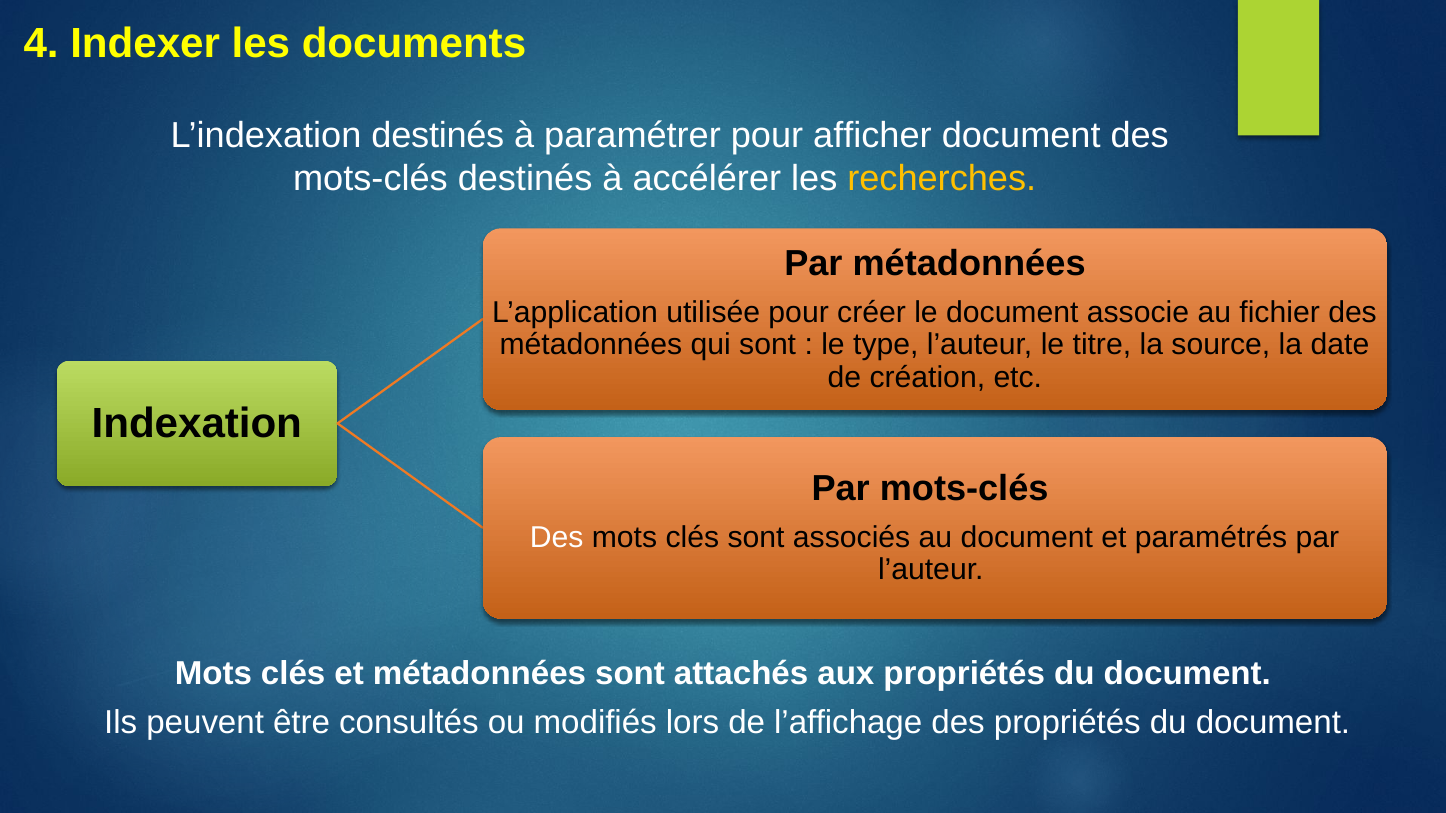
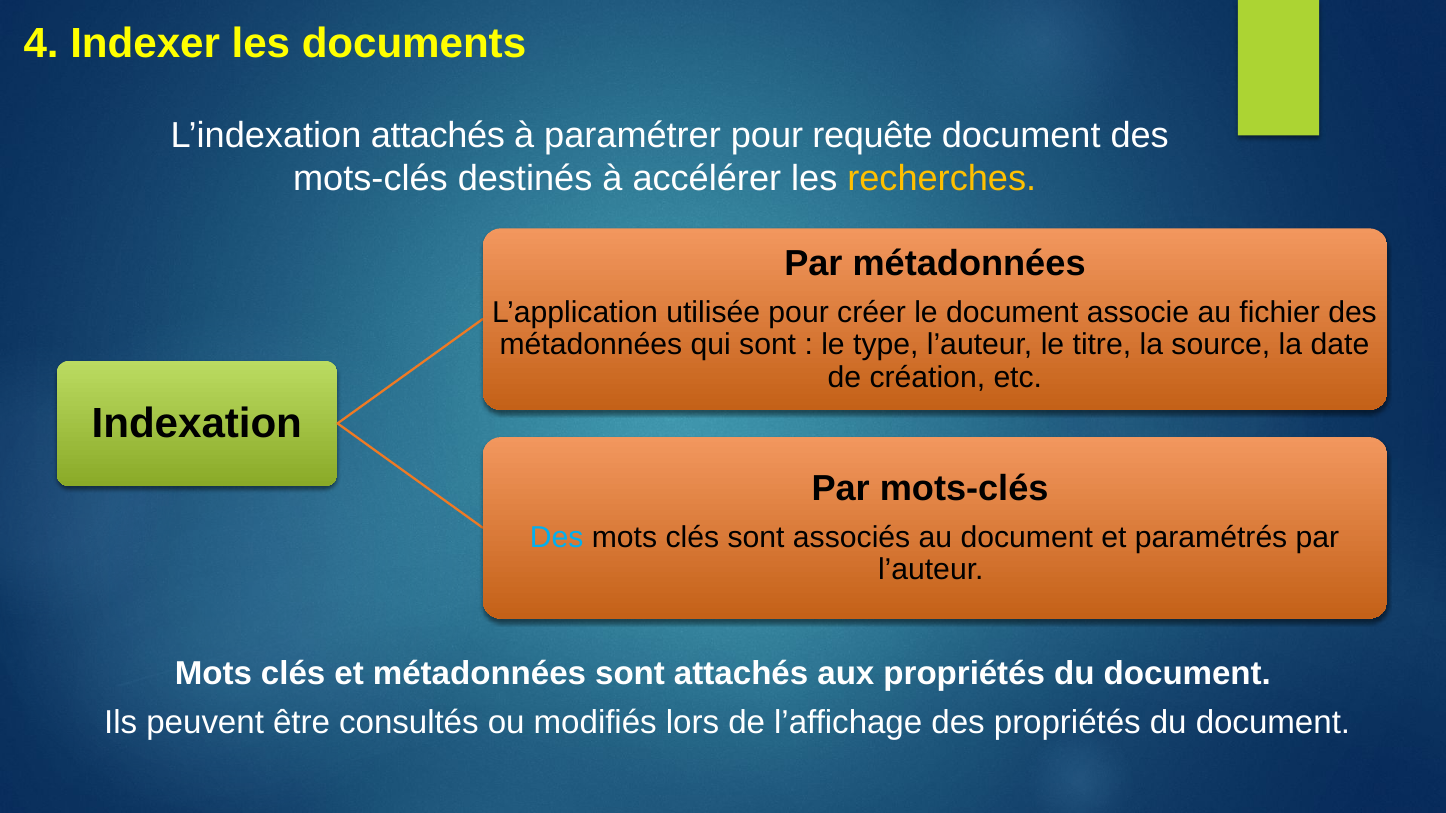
L’indexation destinés: destinés -> attachés
afficher: afficher -> requête
Des at (557, 537) colour: white -> light blue
